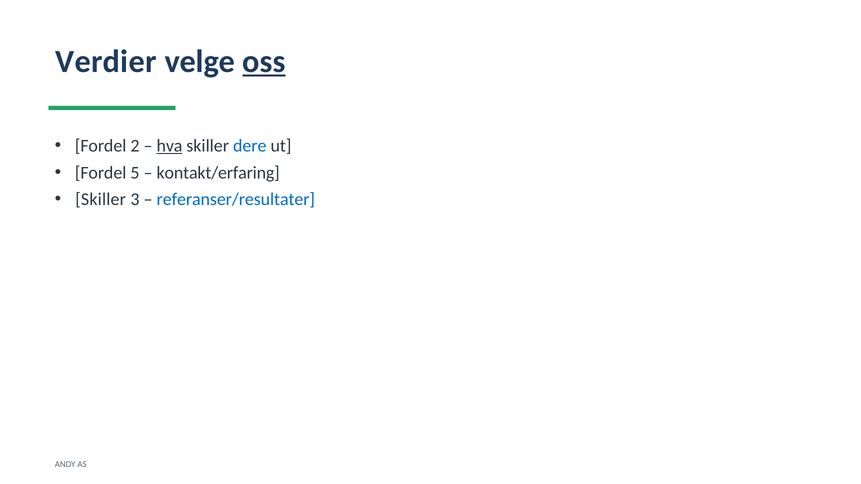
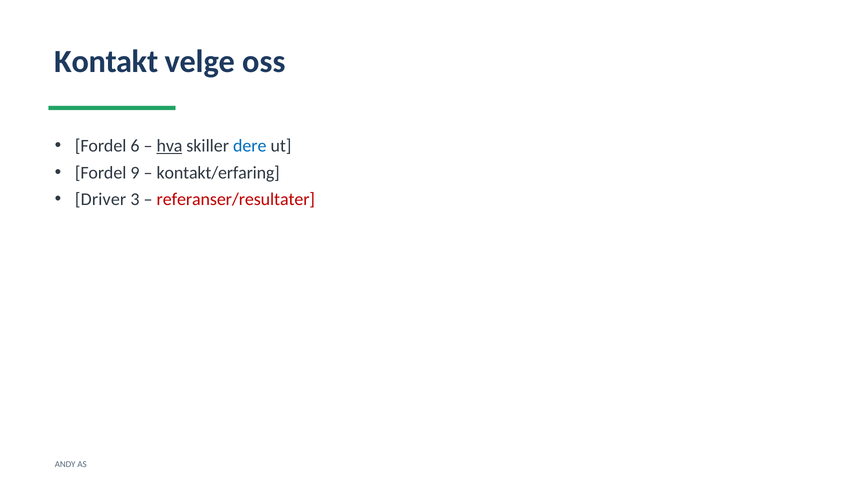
Verdier: Verdier -> Kontakt
oss underline: present -> none
2: 2 -> 6
5: 5 -> 9
Skiller at (101, 200): Skiller -> Driver
referanser/resultater colour: blue -> red
